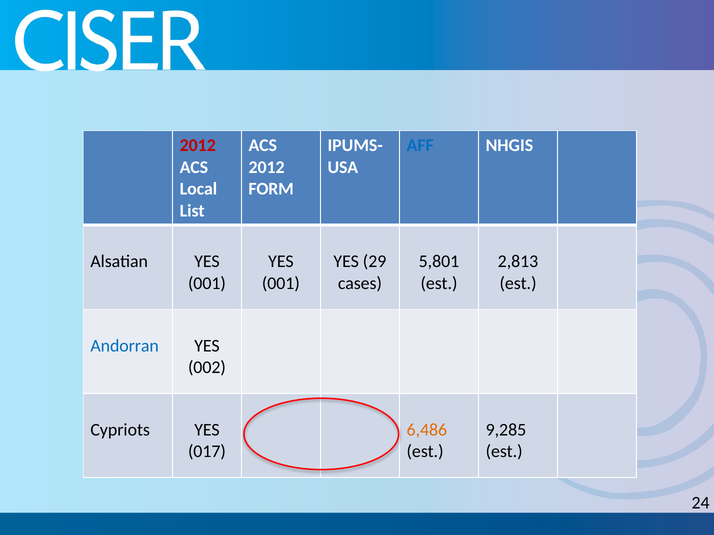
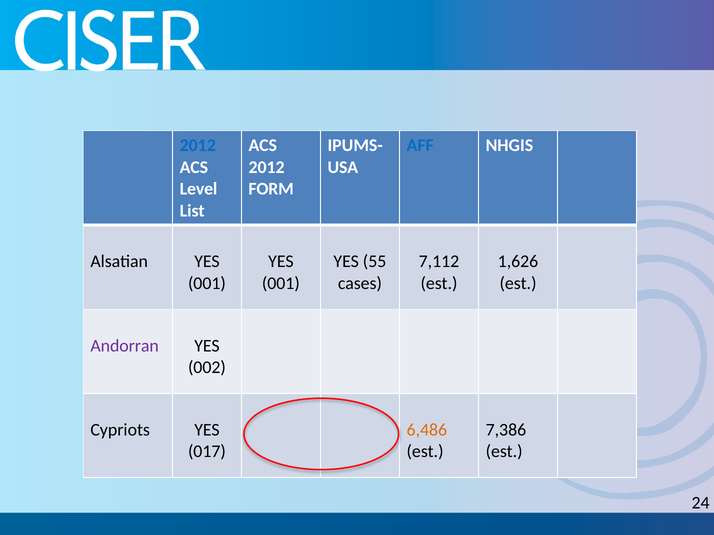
2012 at (198, 146) colour: red -> blue
Local: Local -> Level
29: 29 -> 55
5,801: 5,801 -> 7,112
2,813: 2,813 -> 1,626
Andorran colour: blue -> purple
9,285: 9,285 -> 7,386
